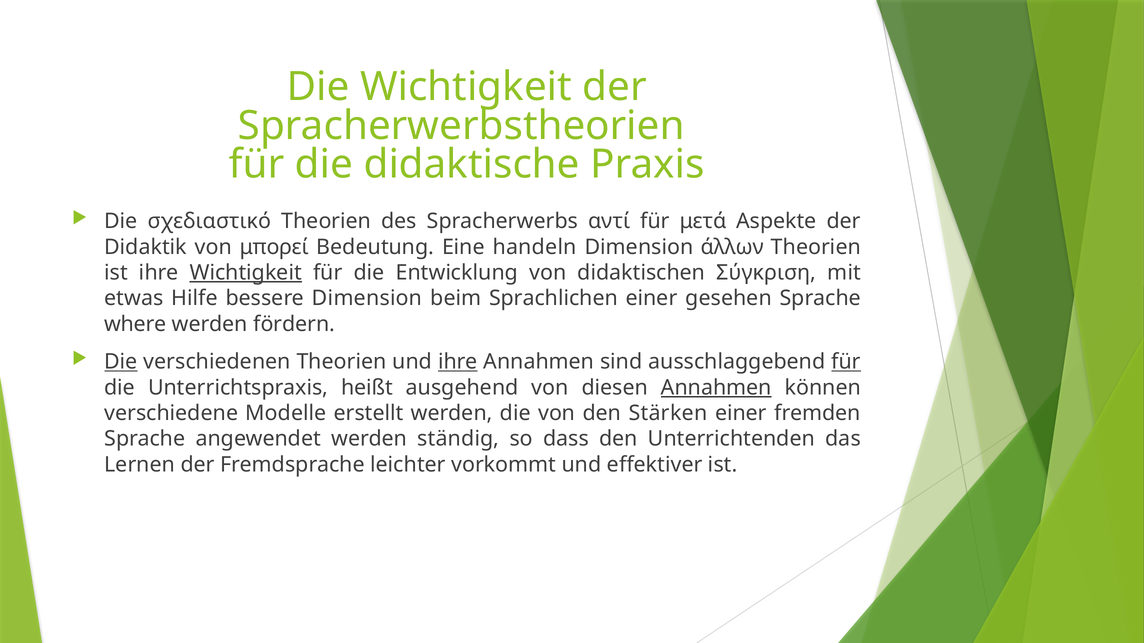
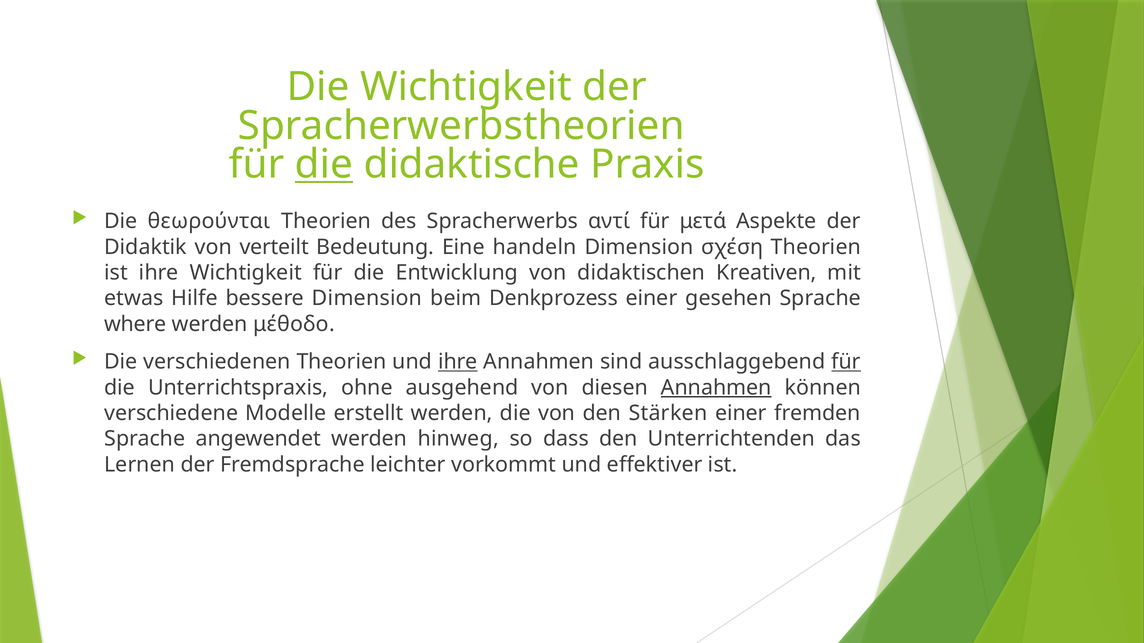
die at (324, 165) underline: none -> present
σχεδιαστικό: σχεδιαστικό -> θεωρούνται
μπορεί: μπορεί -> verteilt
άλλων: άλλων -> σχέση
Wichtigkeit at (246, 273) underline: present -> none
Σύγκριση: Σύγκριση -> Kreativen
Sprachlichen: Sprachlichen -> Denkprozess
fördern: fördern -> μέθοδο
Die at (121, 362) underline: present -> none
heißt: heißt -> ohne
ständig: ständig -> hinweg
